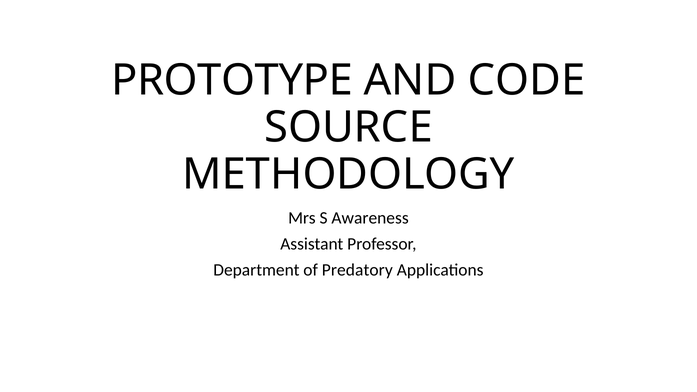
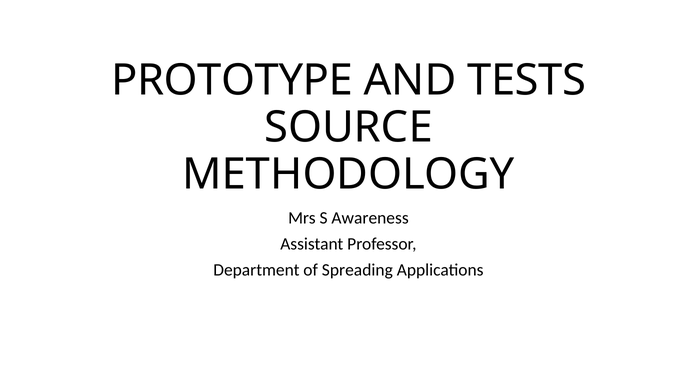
CODE: CODE -> TESTS
Predatory: Predatory -> Spreading
